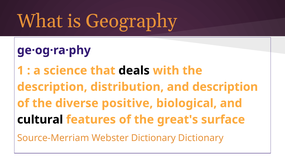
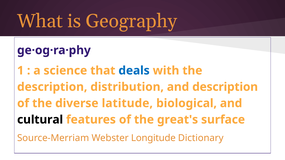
deals colour: black -> blue
positive: positive -> latitude
Webster Dictionary: Dictionary -> Longitude
